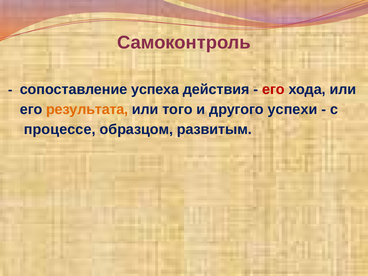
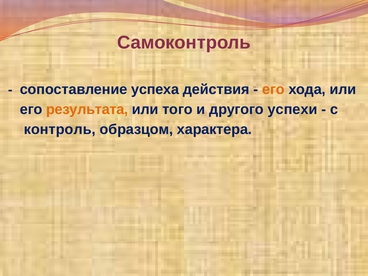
его at (273, 89) colour: red -> orange
процессе: процессе -> контроль
развитым: развитым -> характера
